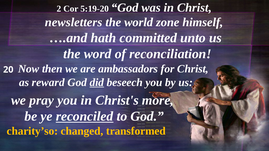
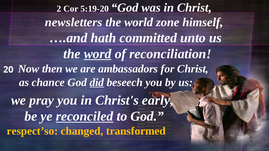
word underline: none -> present
reward: reward -> chance
more: more -> early
charity’so: charity’so -> respect’so
